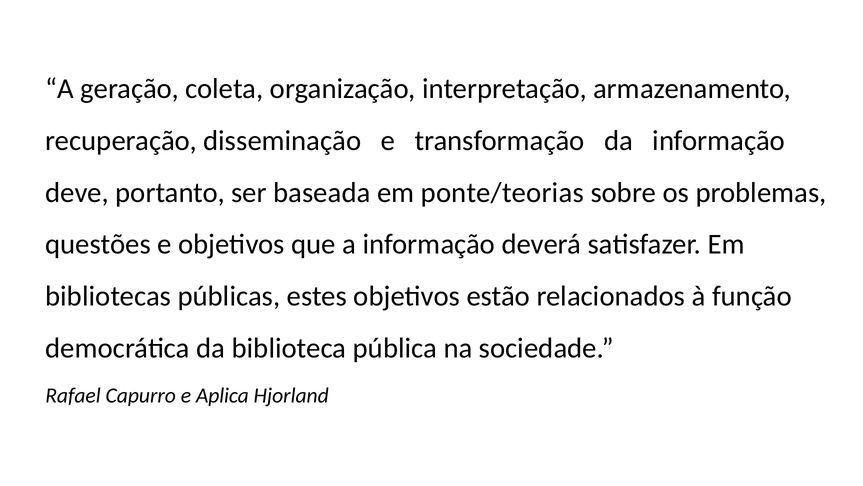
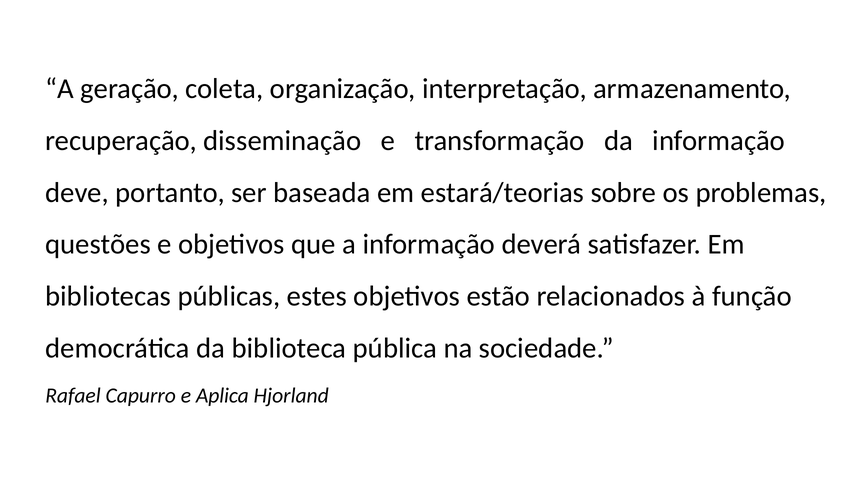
ponte/teorias: ponte/teorias -> estará/teorias
